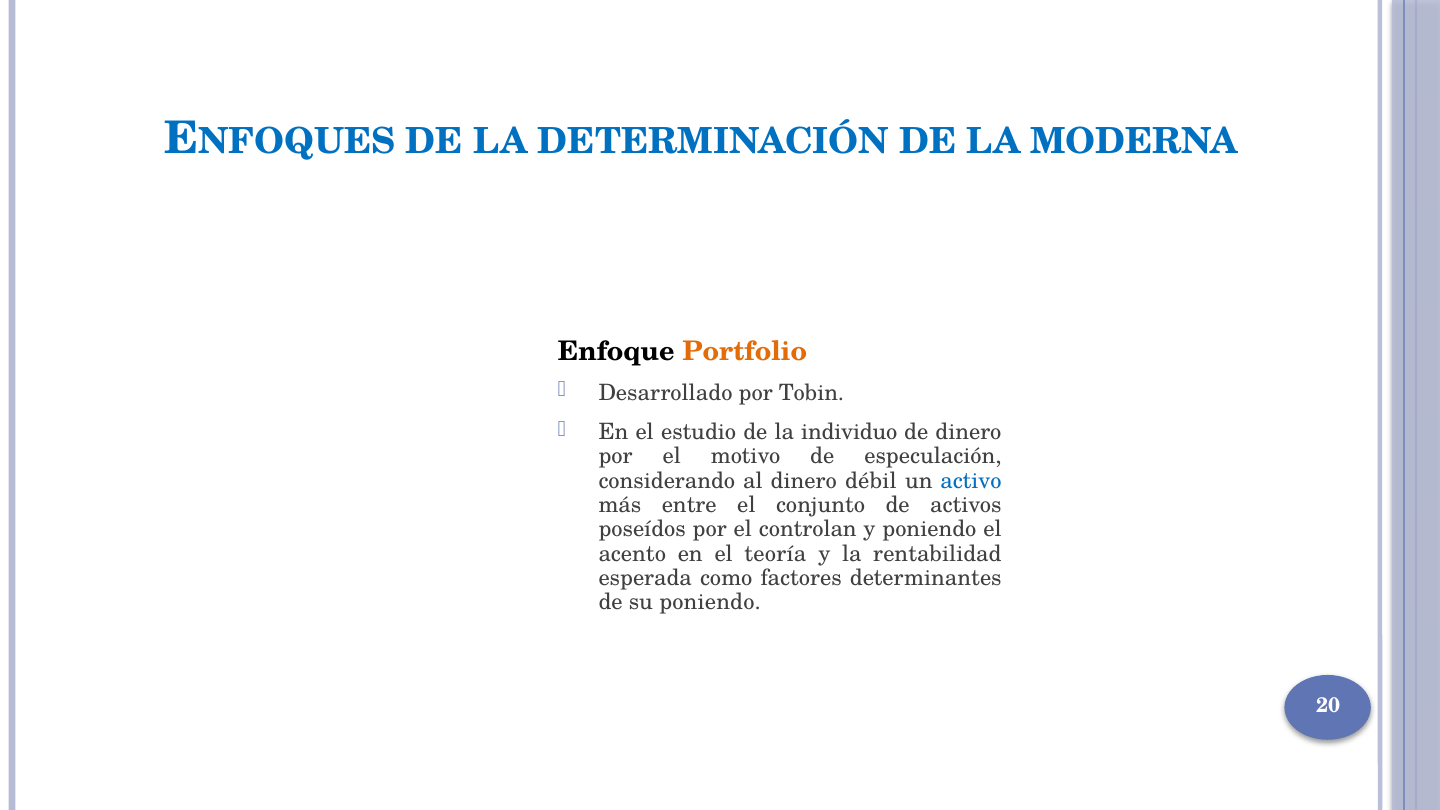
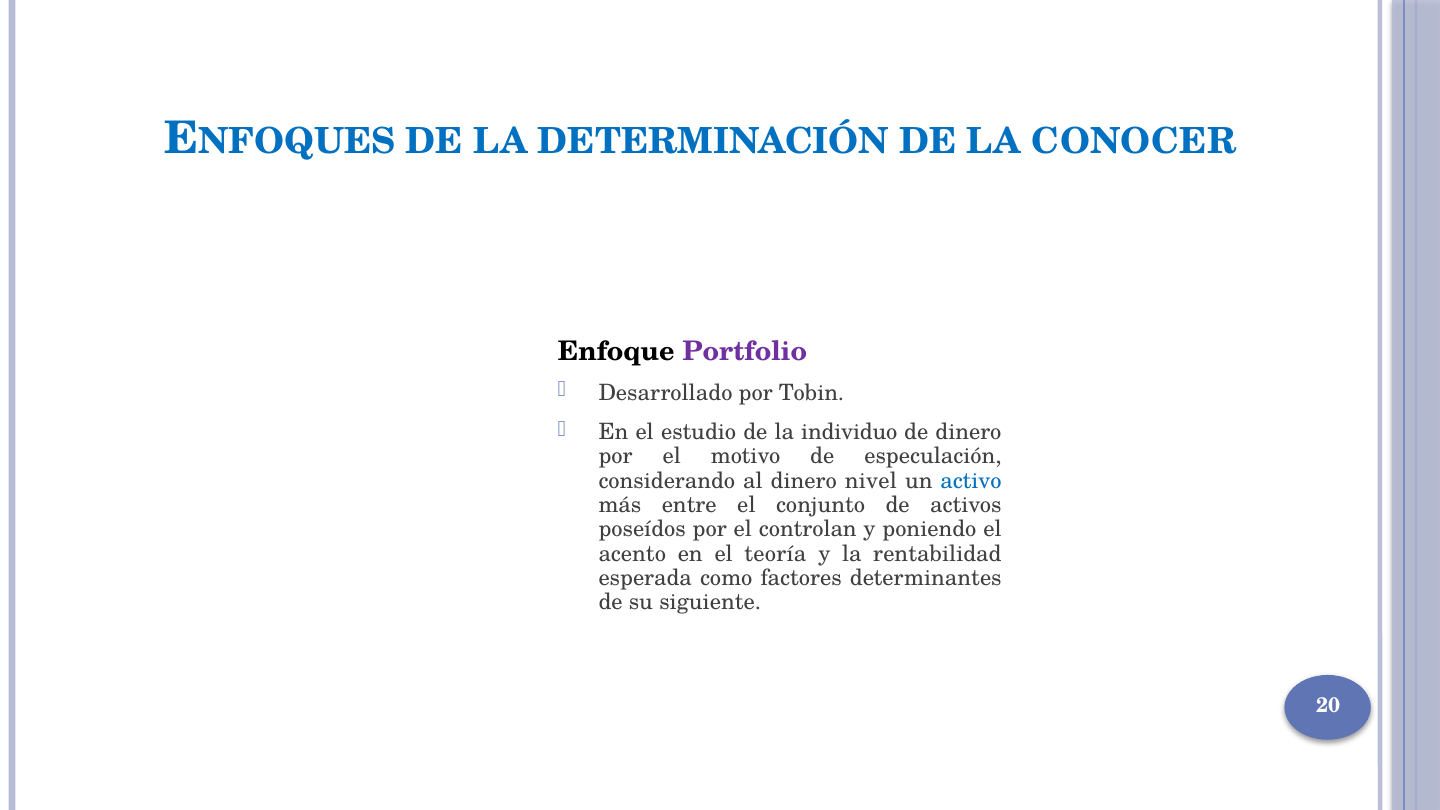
MODERNA: MODERNA -> CONOCER
Portfolio colour: orange -> purple
débil: débil -> nivel
su poniendo: poniendo -> siguiente
